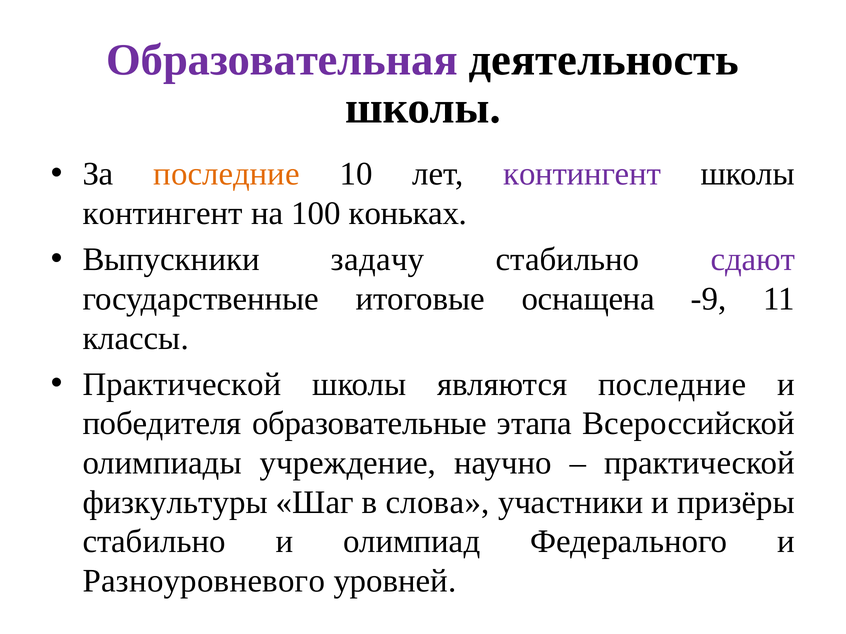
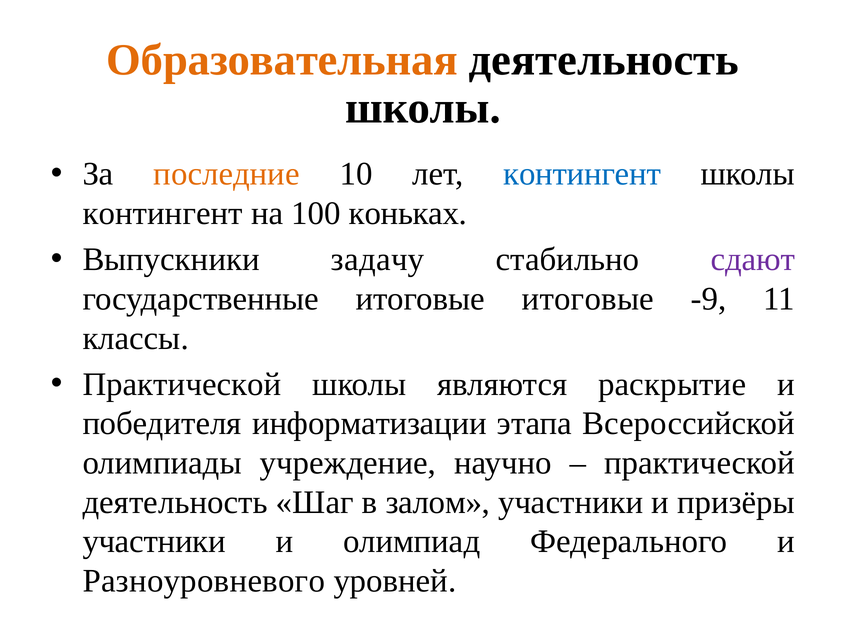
Образовательная colour: purple -> orange
контингент at (582, 174) colour: purple -> blue
итоговые оснащена: оснащена -> итоговые
являются последние: последние -> раскрытие
образовательные: образовательные -> информатизации
физкультуры at (175, 503): физкультуры -> деятельность
слова: слова -> залом
стабильно at (154, 542): стабильно -> участники
